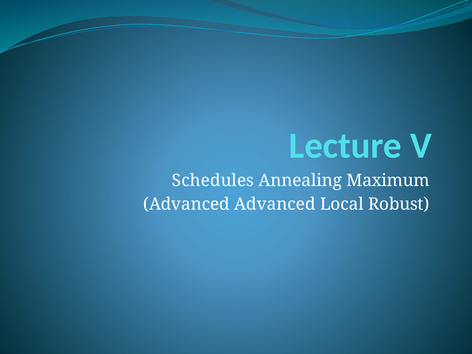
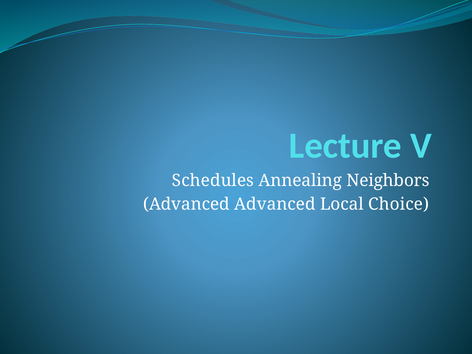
Maximum: Maximum -> Neighbors
Robust: Robust -> Choice
